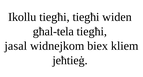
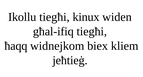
tiegħi tiegħi: tiegħi -> kinux
għal-tela: għal-tela -> għal-ifiq
jasal: jasal -> ħaqq
